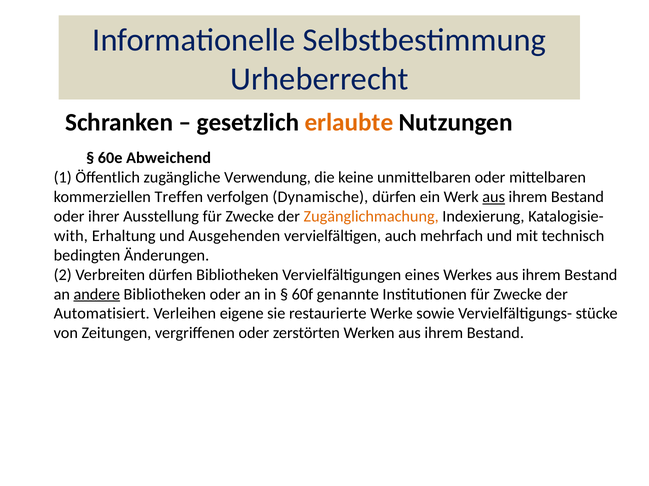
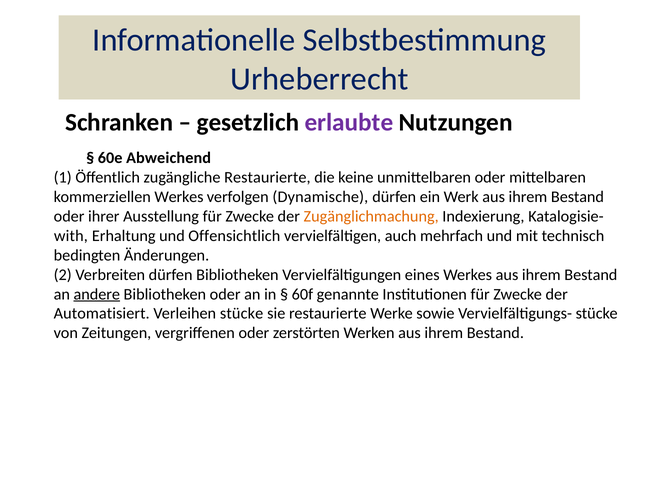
erlaubte colour: orange -> purple
zugängliche Verwendung: Verwendung -> Restaurierte
kommerziellen Treffen: Treffen -> Werkes
aus at (494, 197) underline: present -> none
Ausgehenden: Ausgehenden -> Offensichtlich
Verleihen eigene: eigene -> stücke
